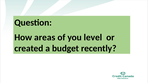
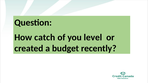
areas: areas -> catch
